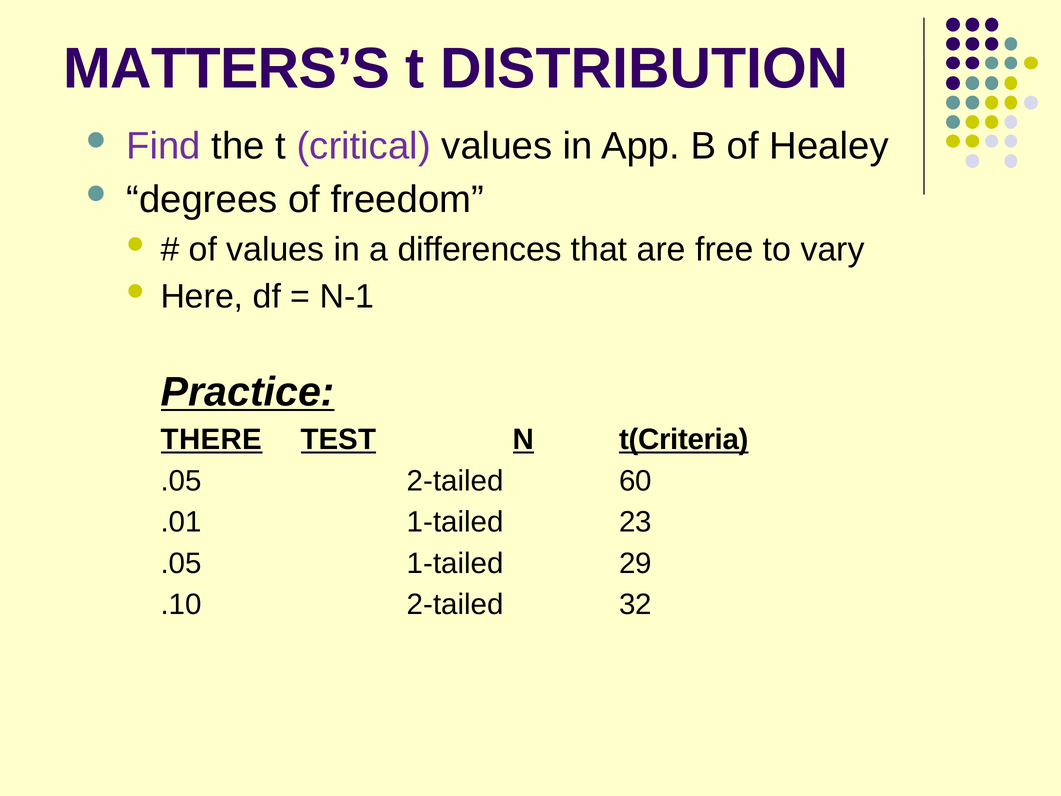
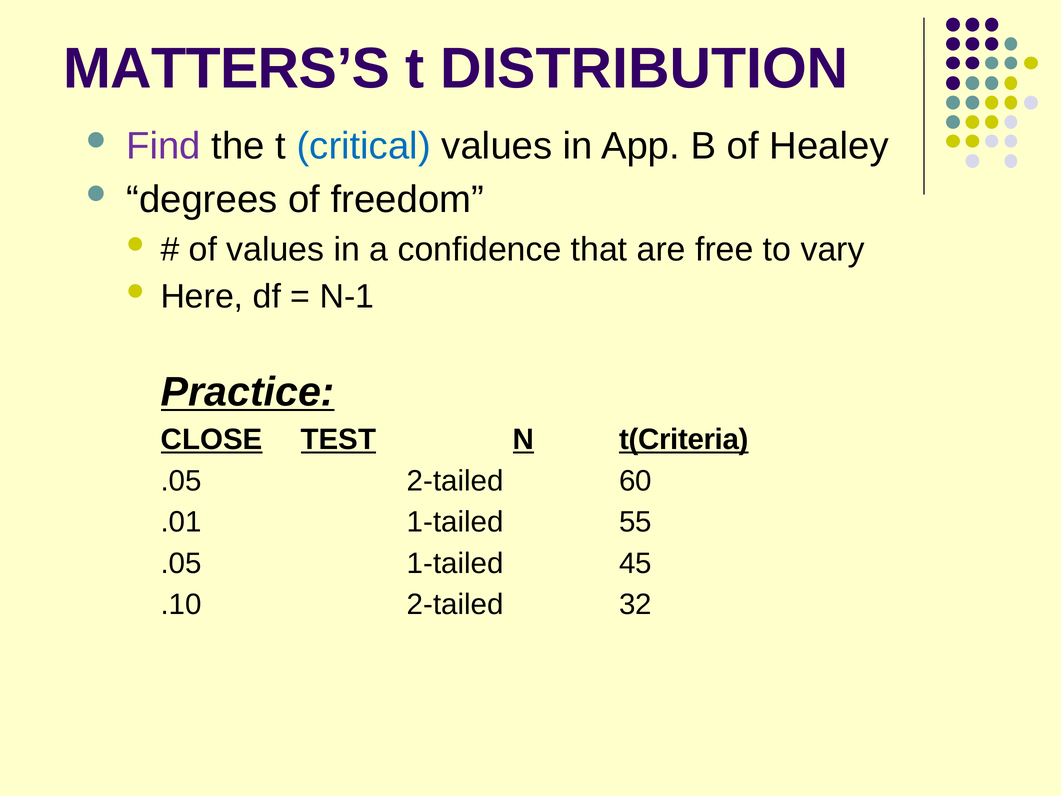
critical colour: purple -> blue
differences: differences -> confidence
THERE: THERE -> CLOSE
23: 23 -> 55
29: 29 -> 45
